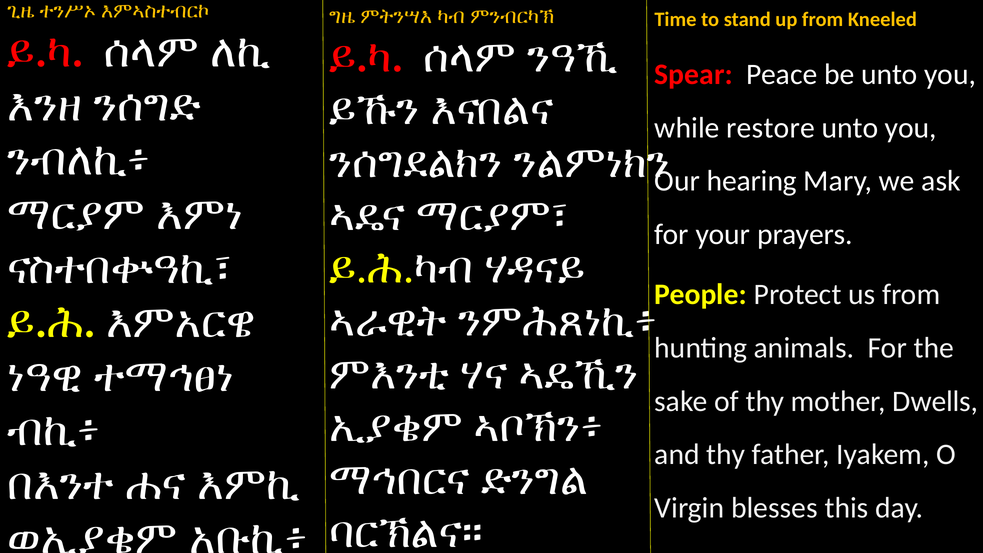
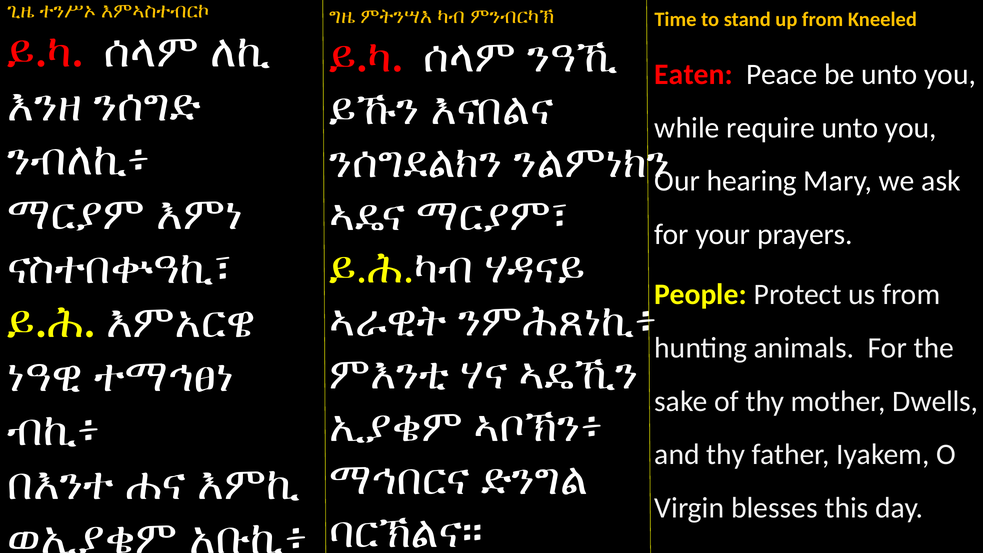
Spear: Spear -> Eaten
restore: restore -> require
